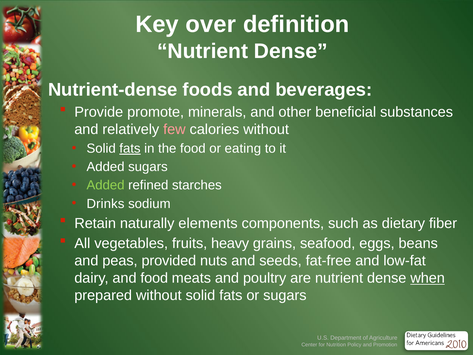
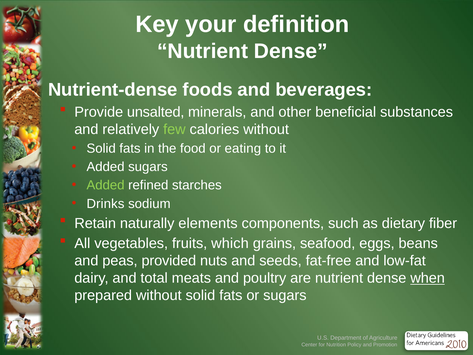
over: over -> your
promote: promote -> unsalted
few colour: pink -> light green
fats at (130, 148) underline: present -> none
heavy: heavy -> which
and food: food -> total
